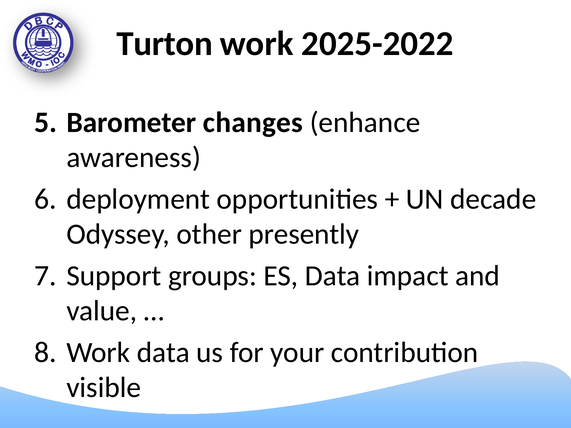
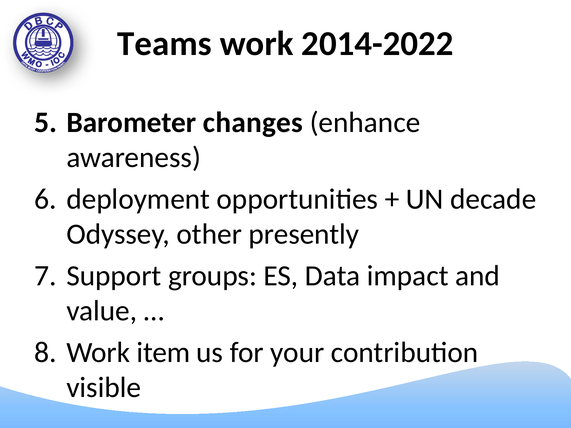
Turton: Turton -> Teams
2025-2022: 2025-2022 -> 2014-2022
Work data: data -> item
